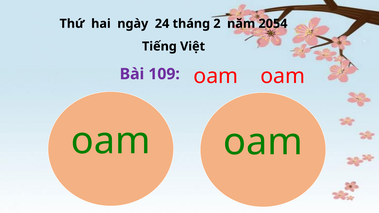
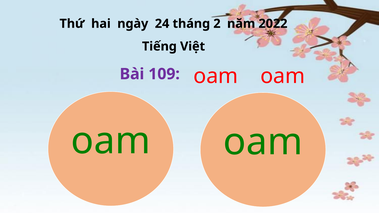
2054: 2054 -> 2022
